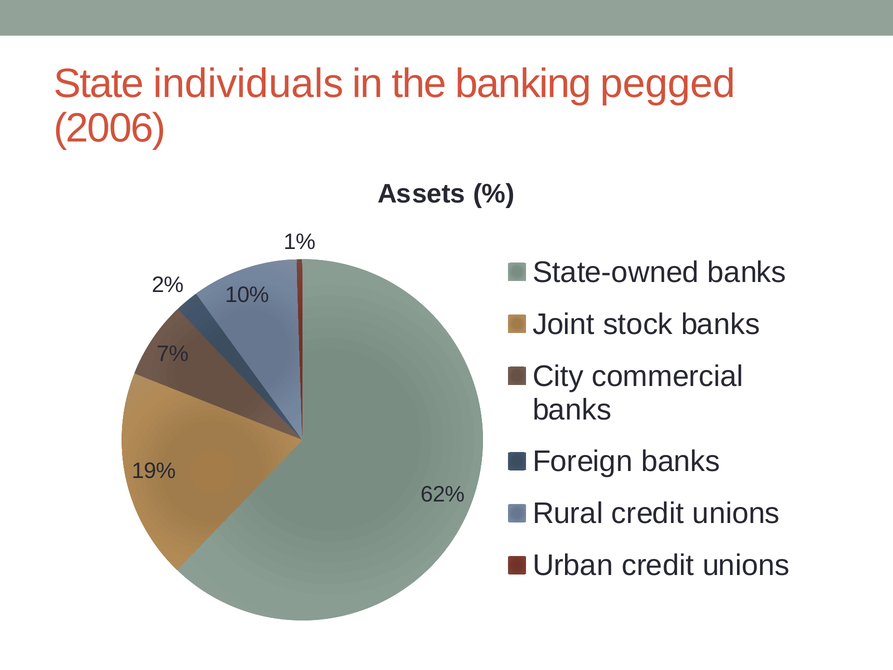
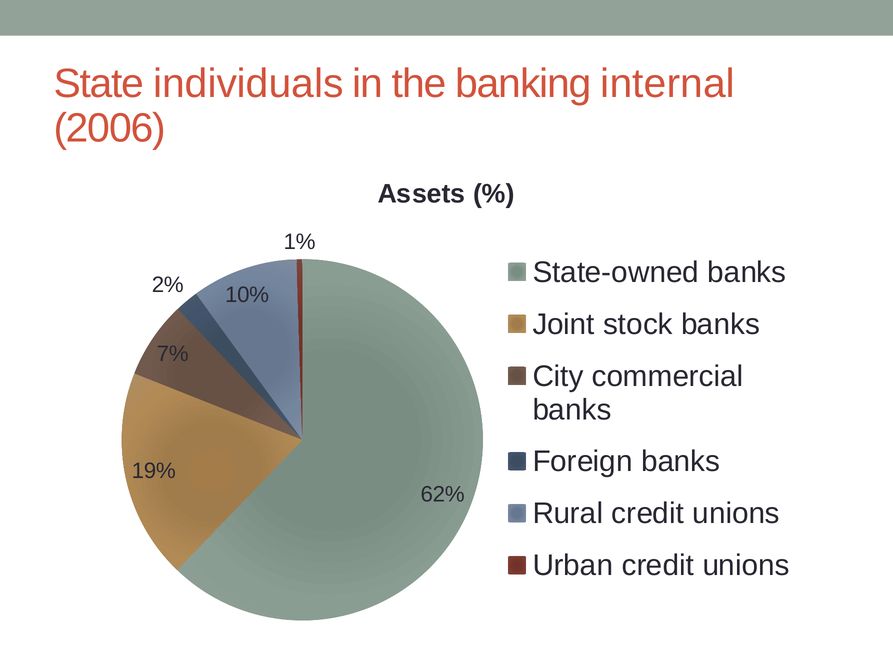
pegged: pegged -> internal
